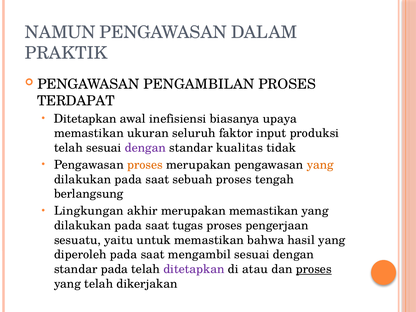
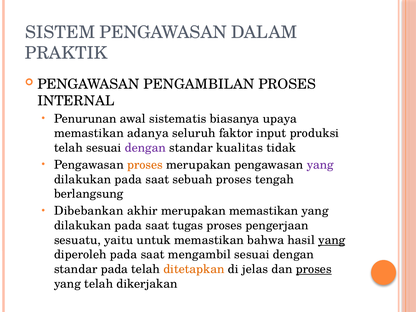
NAMUN: NAMUN -> SISTEM
TERDAPAT: TERDAPAT -> INTERNAL
Ditetapkan at (85, 119): Ditetapkan -> Penurunan
inefisiensi: inefisiensi -> sistematis
ukuran: ukuran -> adanya
yang at (320, 165) colour: orange -> purple
Lingkungan: Lingkungan -> Dibebankan
yang at (332, 240) underline: none -> present
ditetapkan at (194, 269) colour: purple -> orange
atau: atau -> jelas
